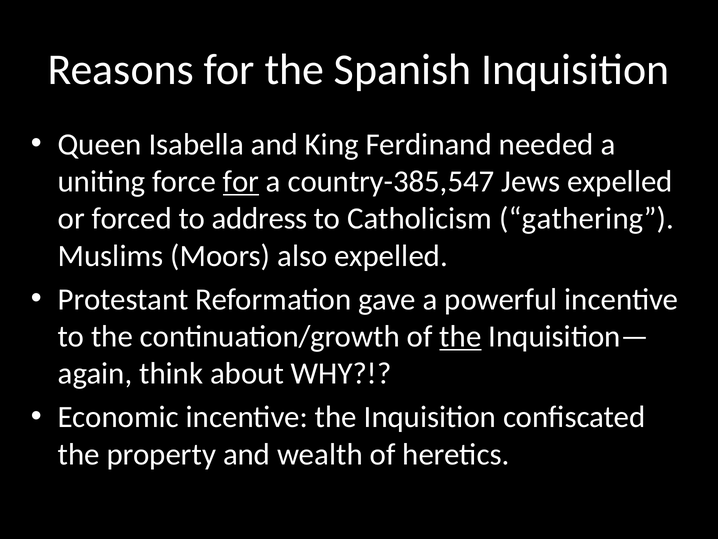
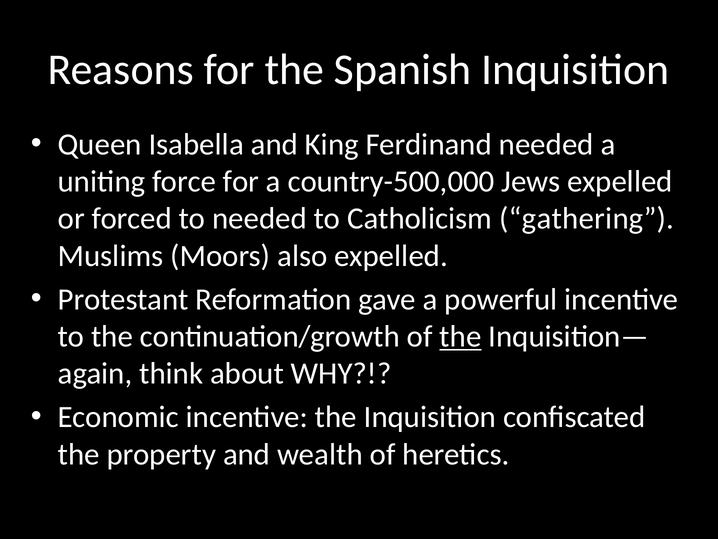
for at (241, 181) underline: present -> none
country-385,547: country-385,547 -> country-500,000
to address: address -> needed
